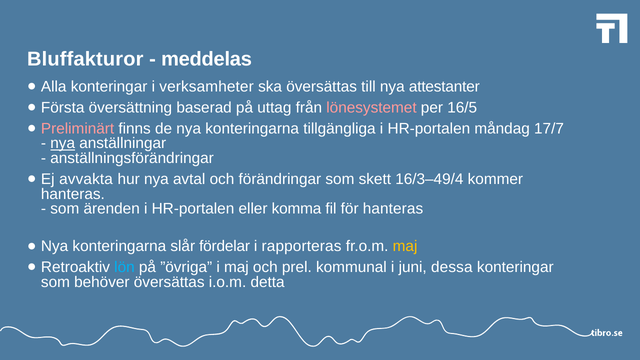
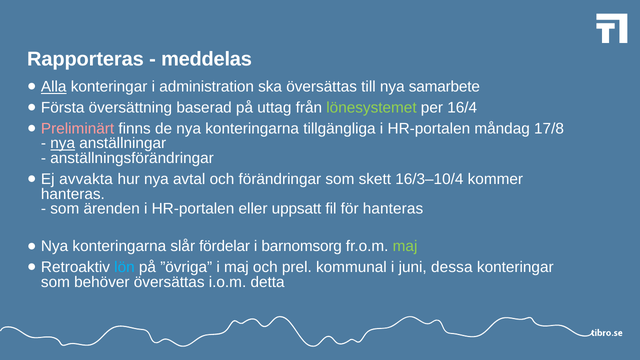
Bluffakturor: Bluffakturor -> Rapporteras
Alla underline: none -> present
verksamheter: verksamheter -> administration
attestanter: attestanter -> samarbete
lönesystemet colour: pink -> light green
16/5: 16/5 -> 16/4
17/7: 17/7 -> 17/8
16/3–49/4: 16/3–49/4 -> 16/3–10/4
komma: komma -> uppsatt
rapporteras: rapporteras -> barnomsorg
maj at (405, 246) colour: yellow -> light green
